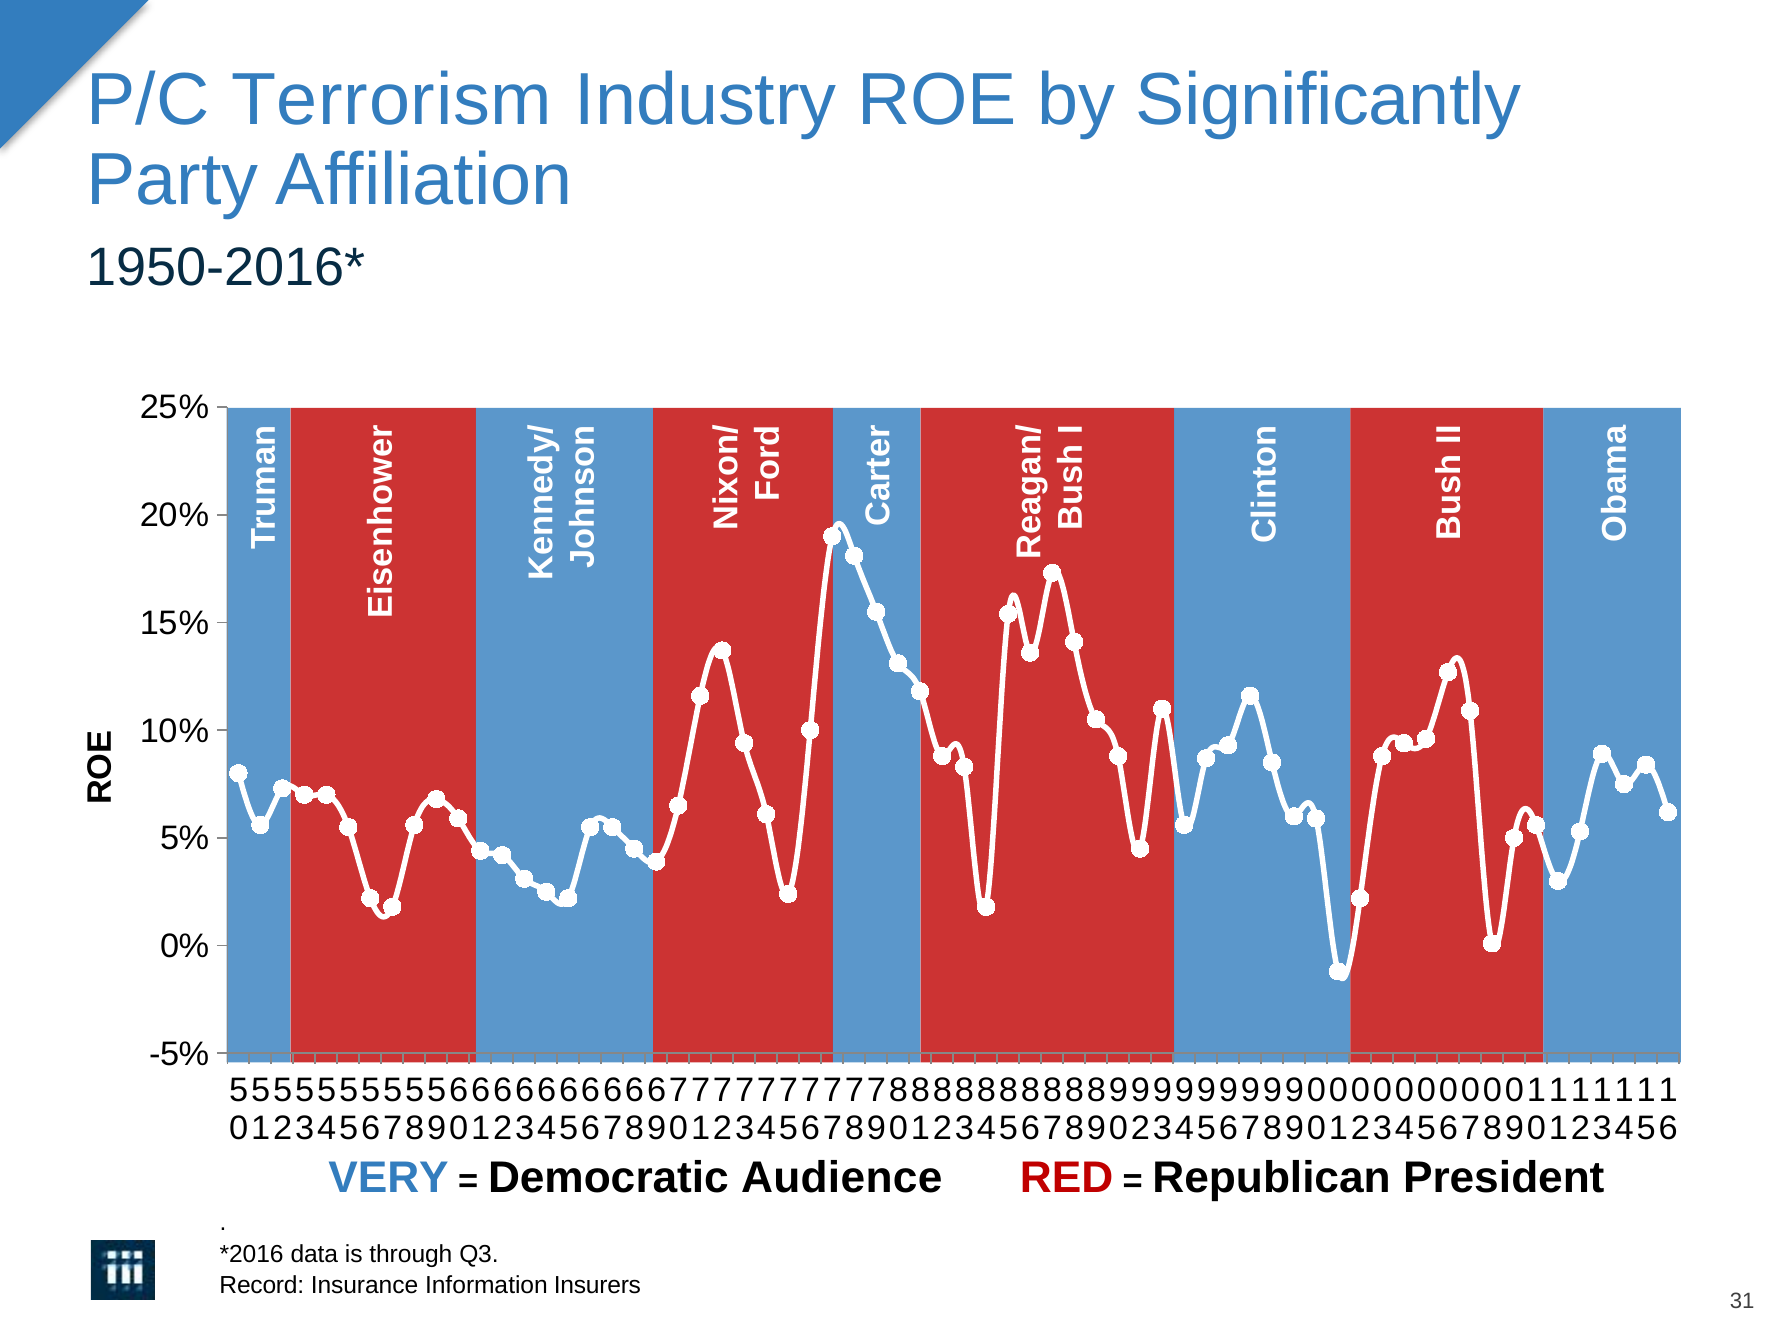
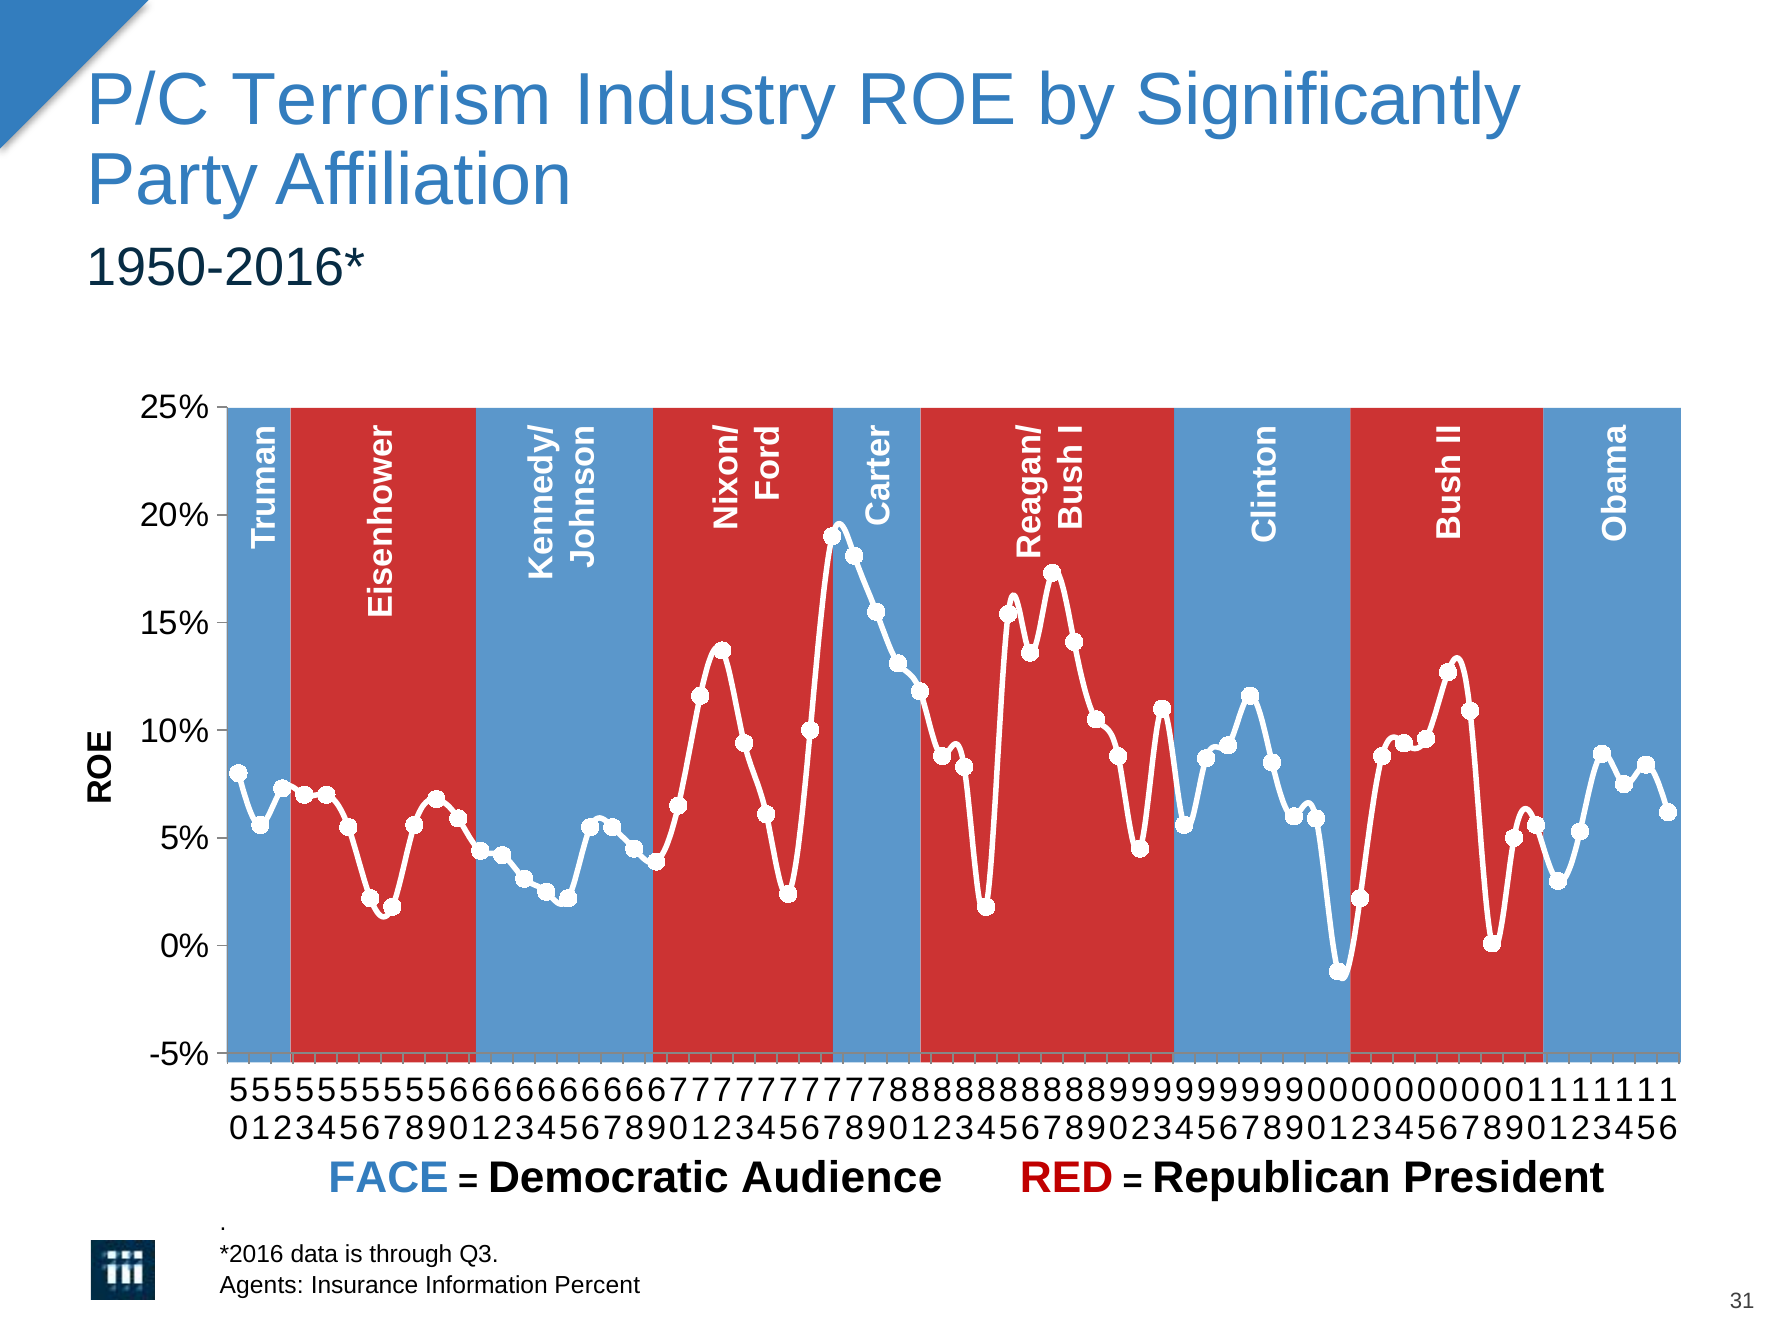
VERY: VERY -> FACE
Record: Record -> Agents
Insurers: Insurers -> Percent
